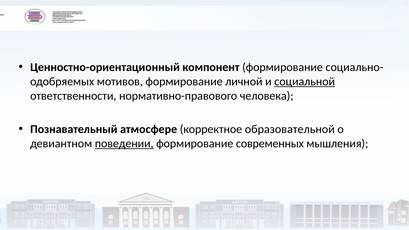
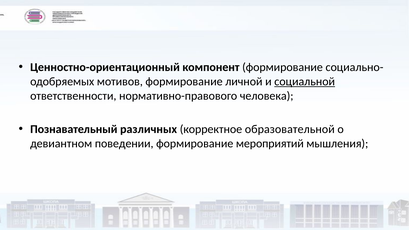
атмосфере: атмосфере -> различных
поведении underline: present -> none
современных: современных -> мероприятий
